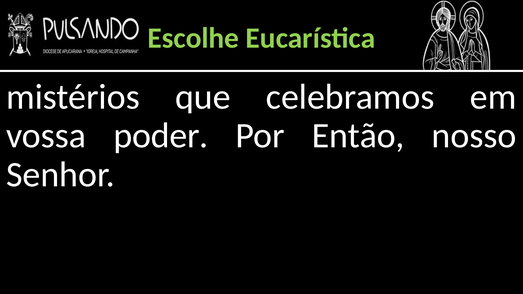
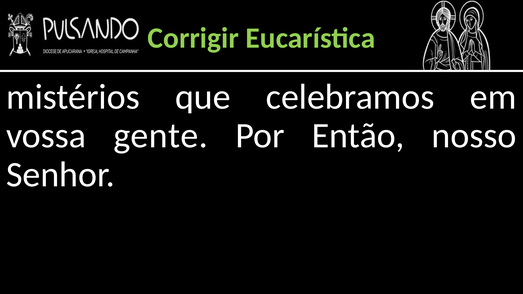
Escolhe: Escolhe -> Corrigir
poder: poder -> gente
